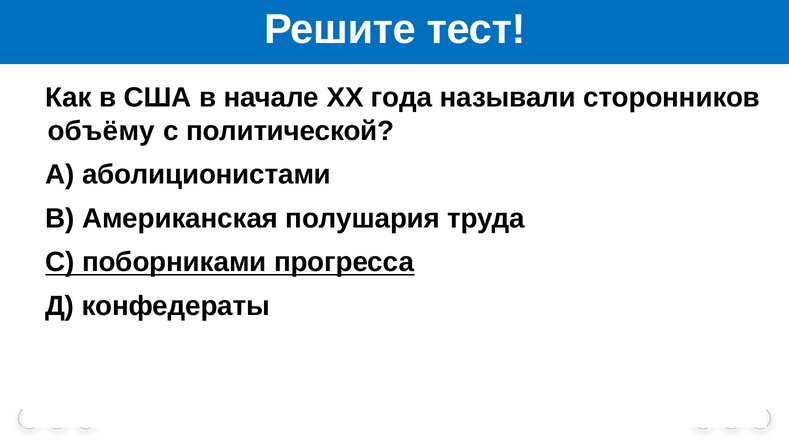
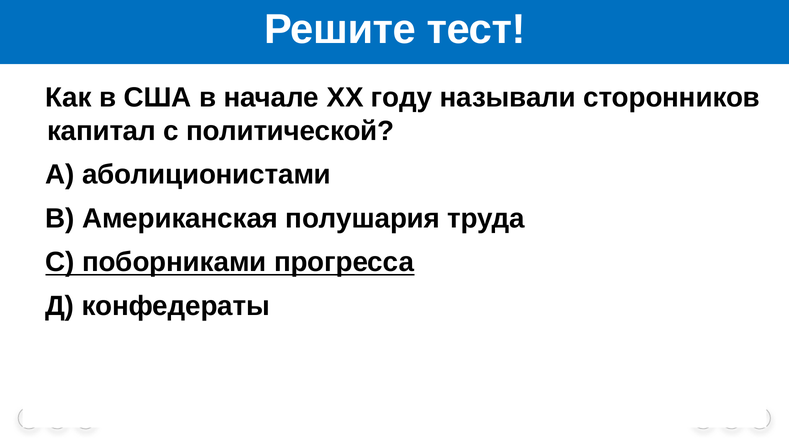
года: года -> году
объёму: объёму -> капитал
